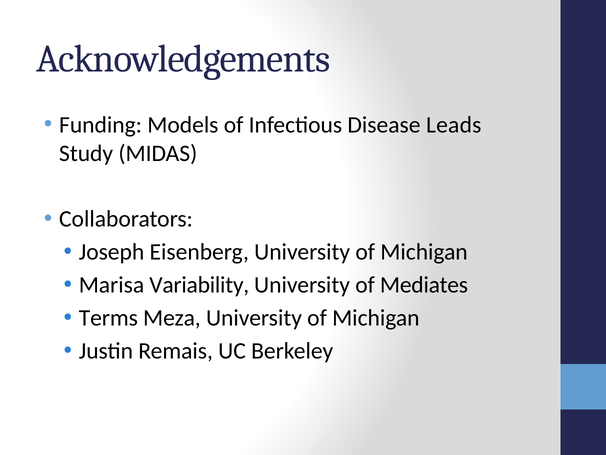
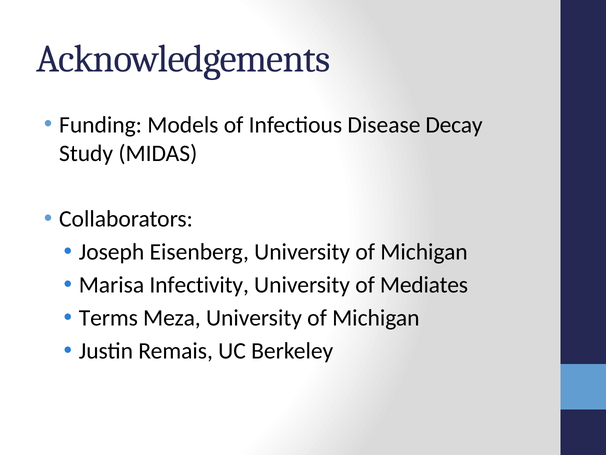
Leads: Leads -> Decay
Variability: Variability -> Infectivity
